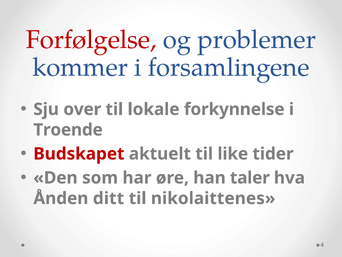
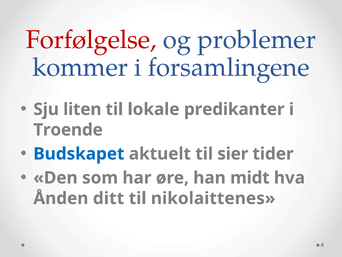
over: over -> liten
forkynnelse: forkynnelse -> predikanter
Budskapet colour: red -> blue
like: like -> sier
taler: taler -> midt
